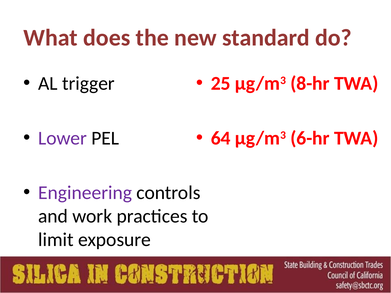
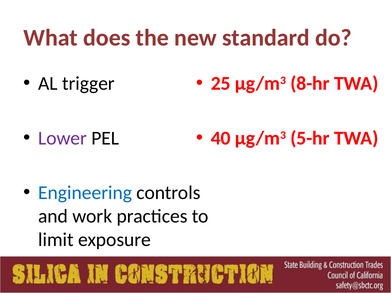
64: 64 -> 40
6-hr: 6-hr -> 5-hr
Engineering colour: purple -> blue
